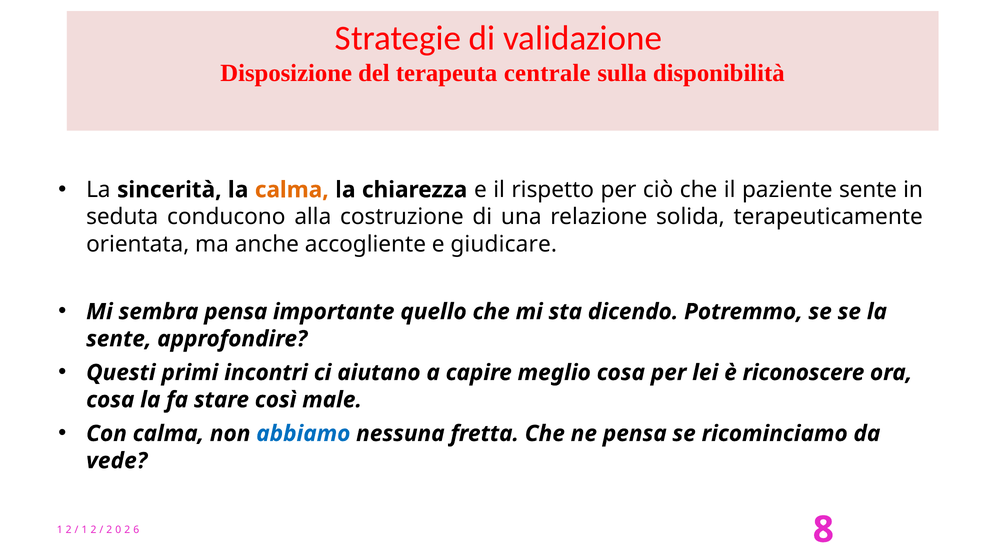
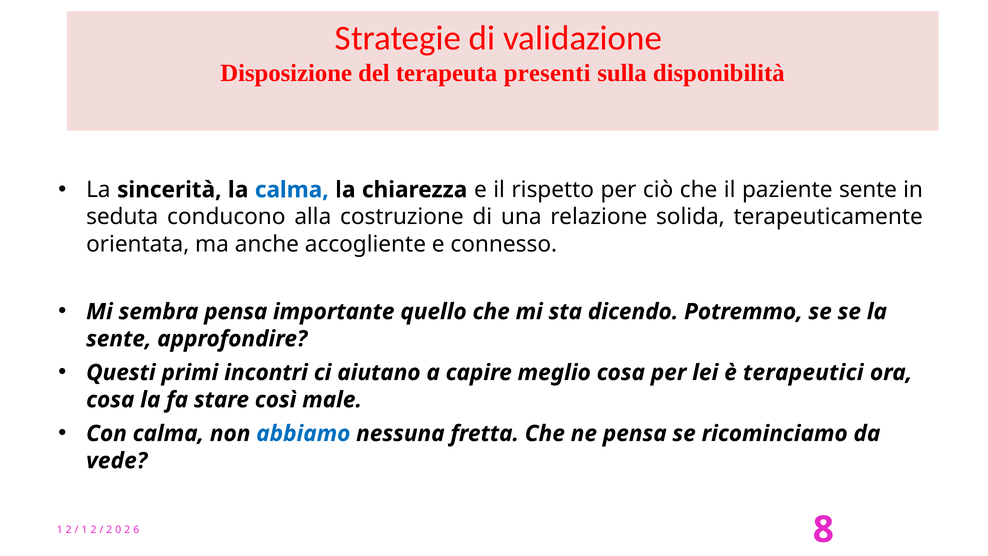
centrale: centrale -> presenti
calma at (292, 190) colour: orange -> blue
giudicare: giudicare -> connesso
riconoscere: riconoscere -> terapeutici
